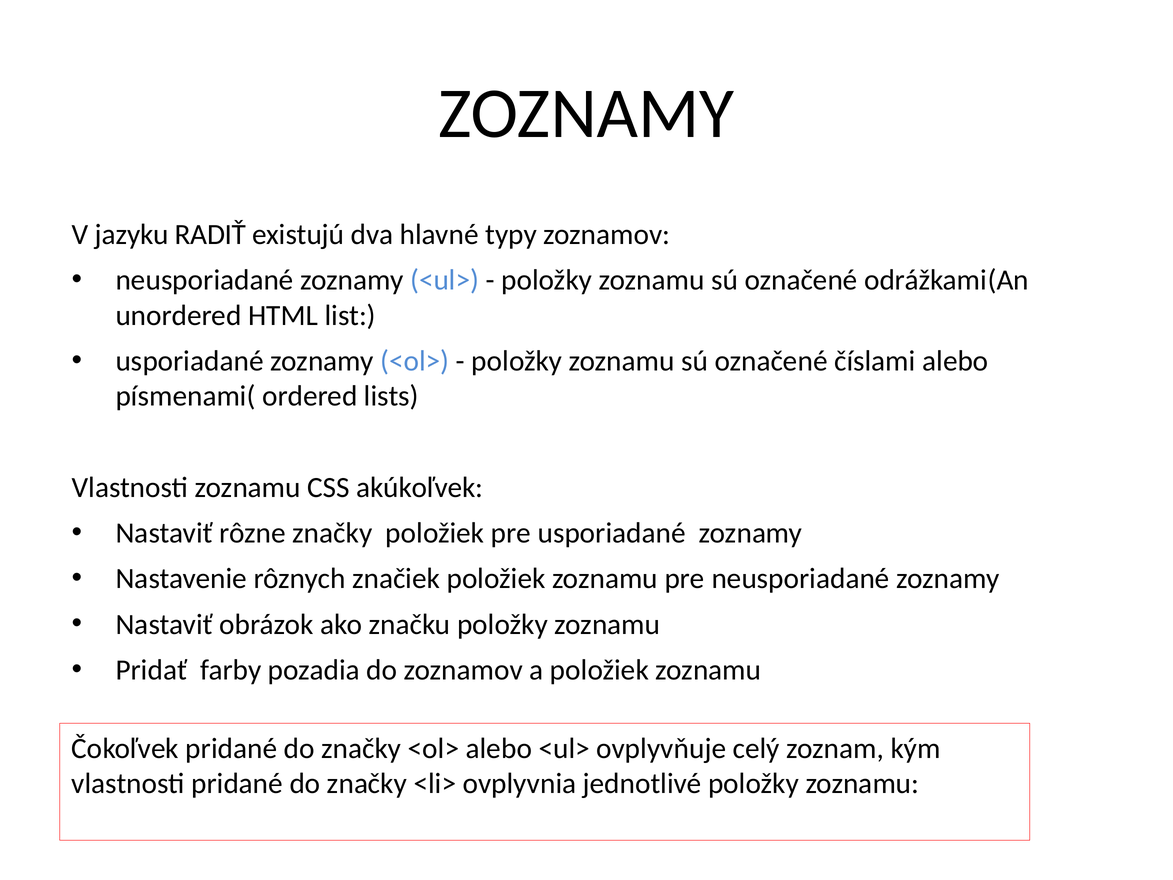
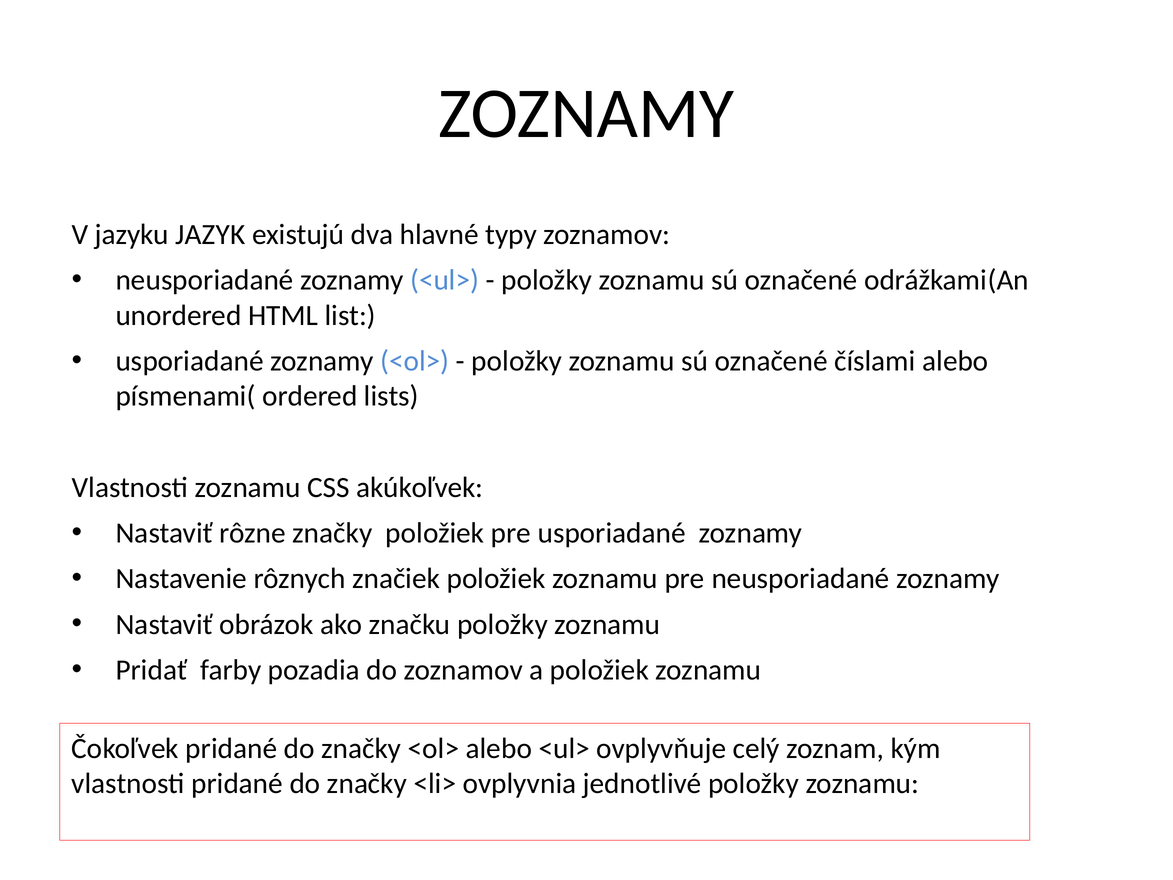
RADIŤ: RADIŤ -> JAZYK
